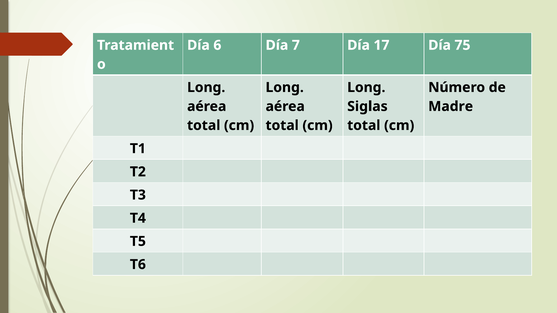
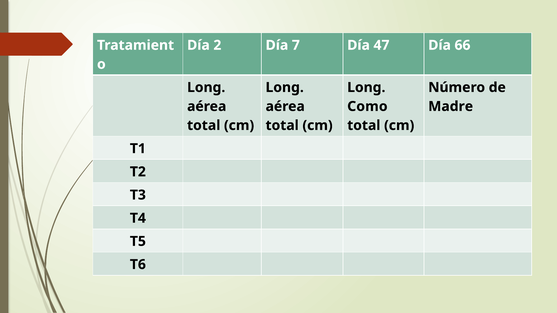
6: 6 -> 2
17: 17 -> 47
75: 75 -> 66
Siglas: Siglas -> Como
